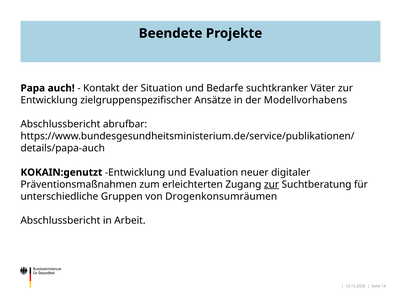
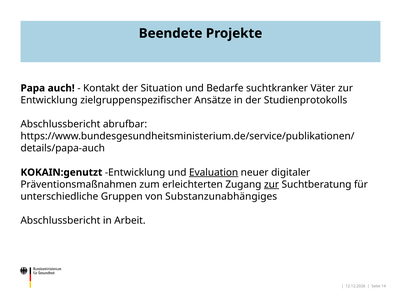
Modellvorhabens: Modellvorhabens -> Studienprotokolls
Evaluation underline: none -> present
Drogenkonsumräumen: Drogenkonsumräumen -> Substanzunabhängiges
